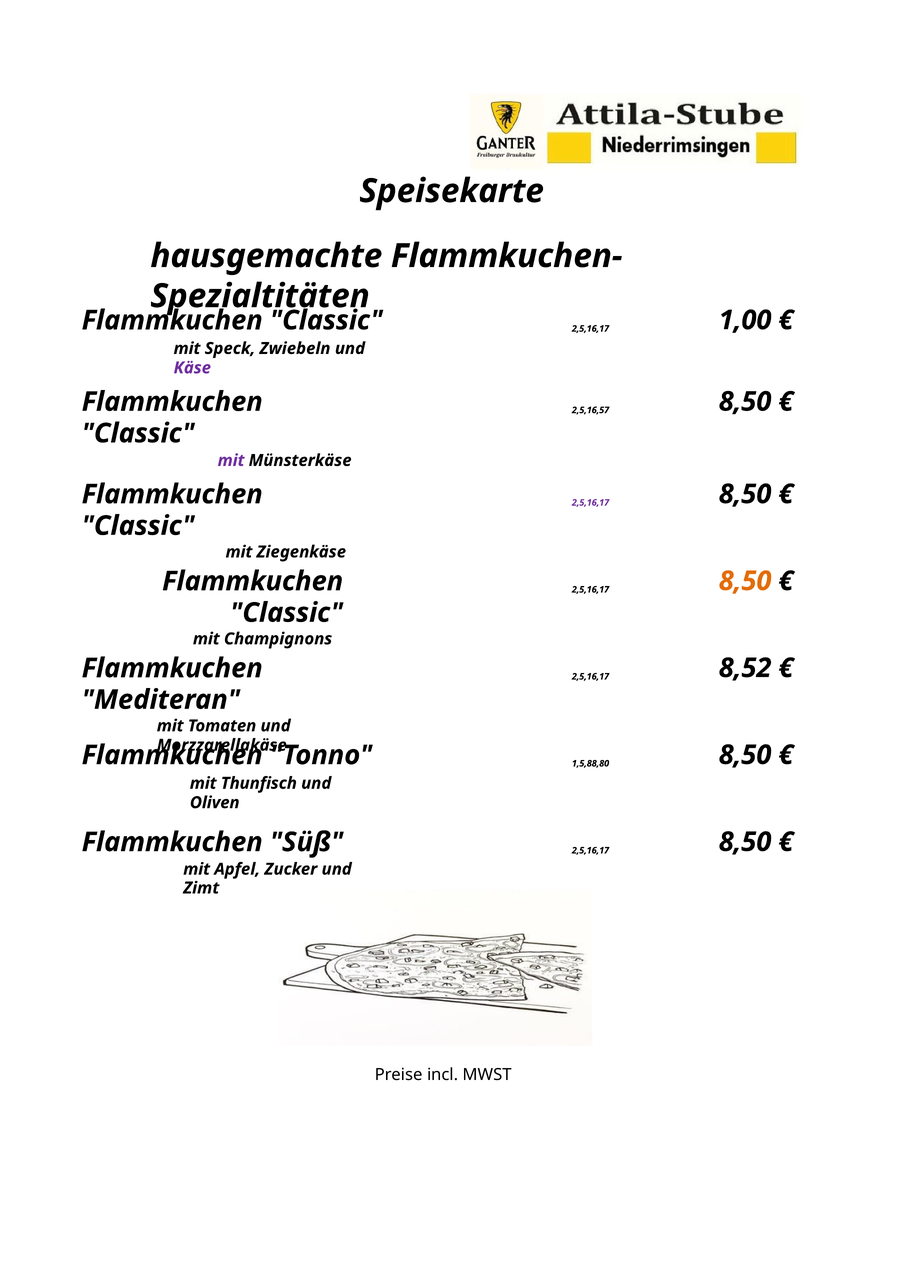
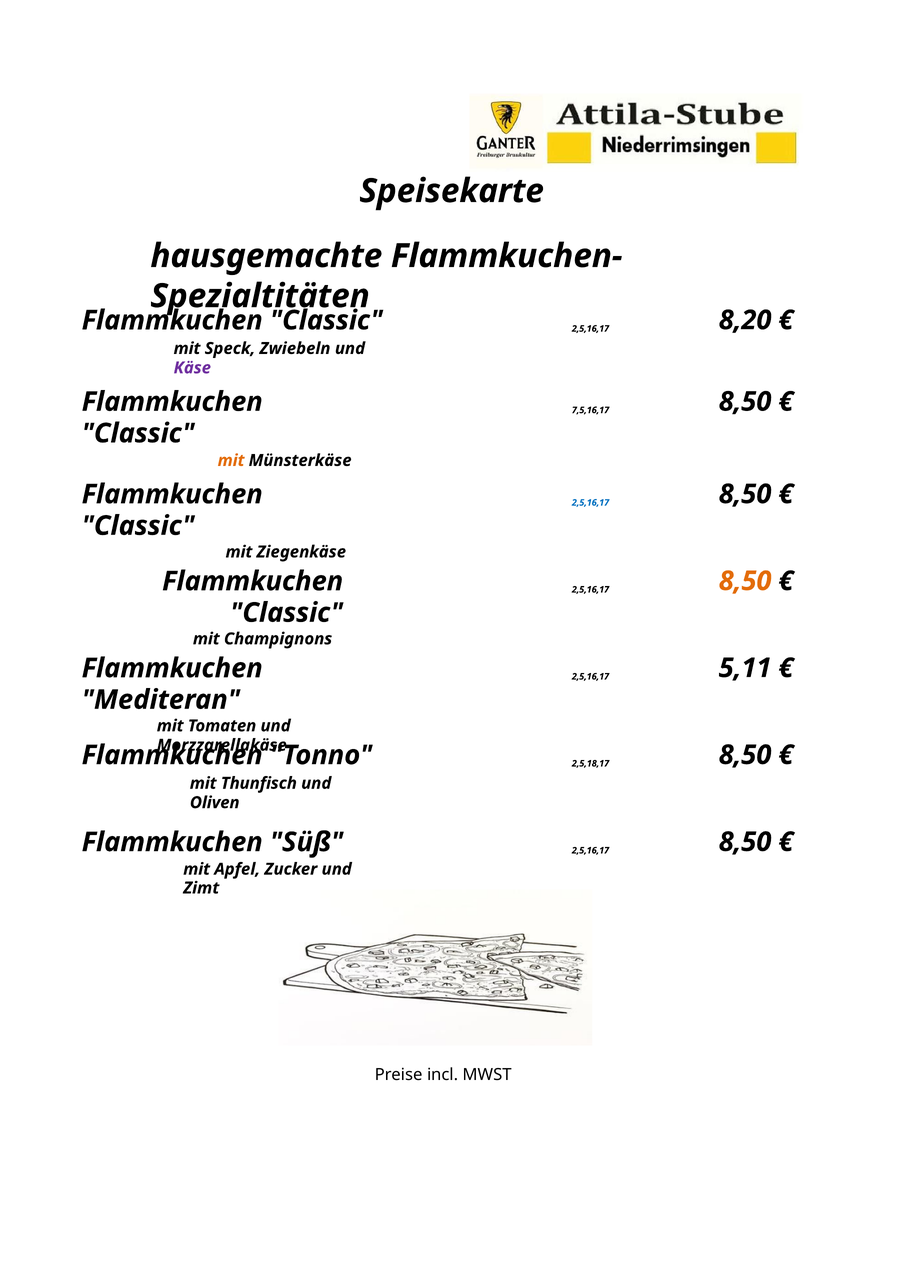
1,00: 1,00 -> 8,20
2,5,16,57: 2,5,16,57 -> 7,5,16,17
mit at (231, 461) colour: purple -> orange
2,5,16,17 at (590, 503) colour: purple -> blue
8,52: 8,52 -> 5,11
1,5,88,80: 1,5,88,80 -> 2,5,18,17
